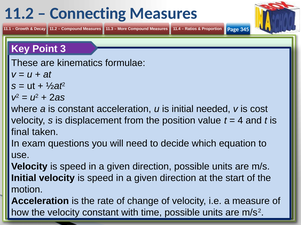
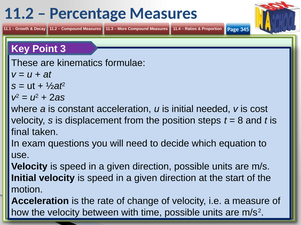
Connecting: Connecting -> Percentage
value: value -> steps
4: 4 -> 8
velocity constant: constant -> between
